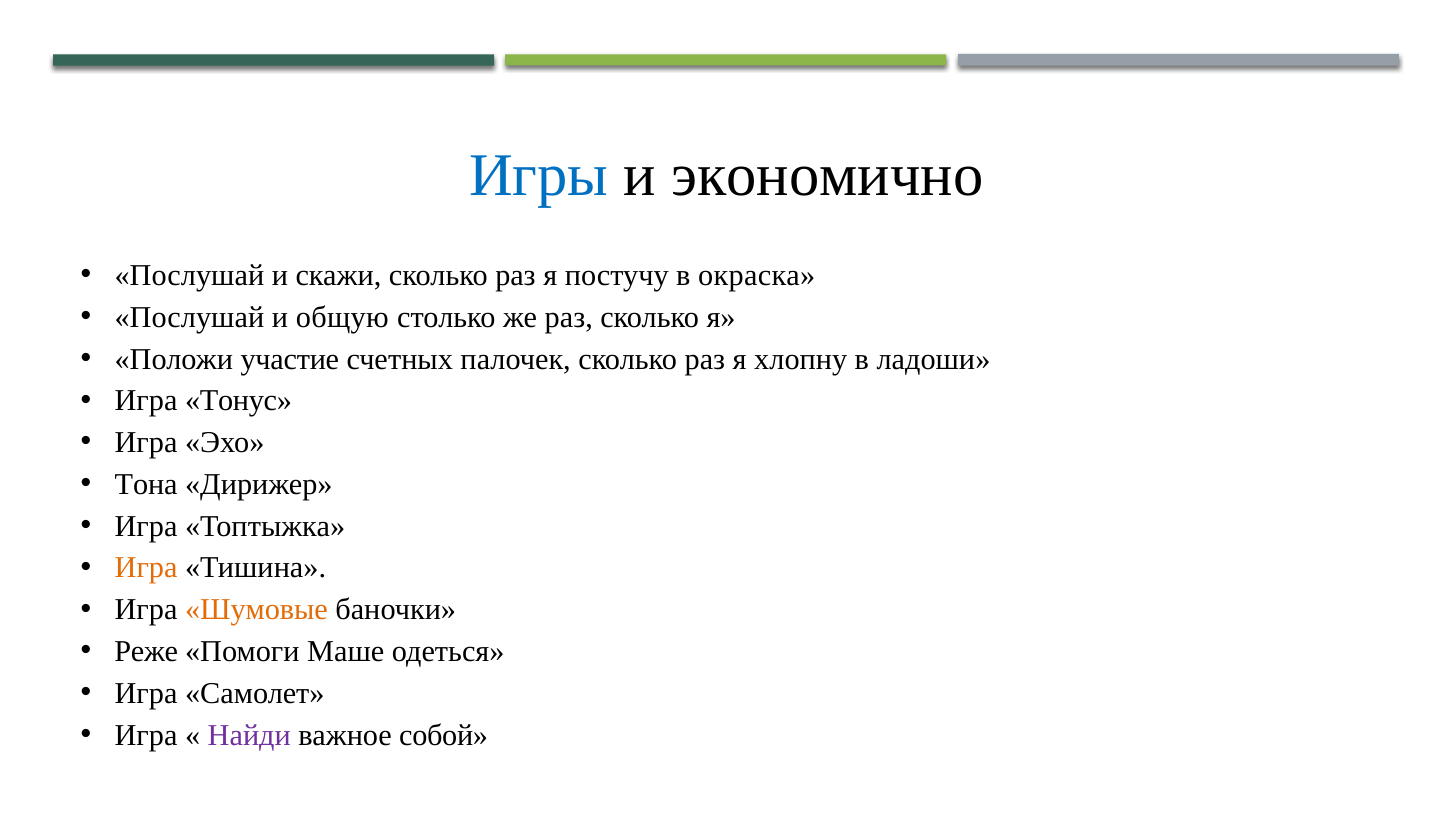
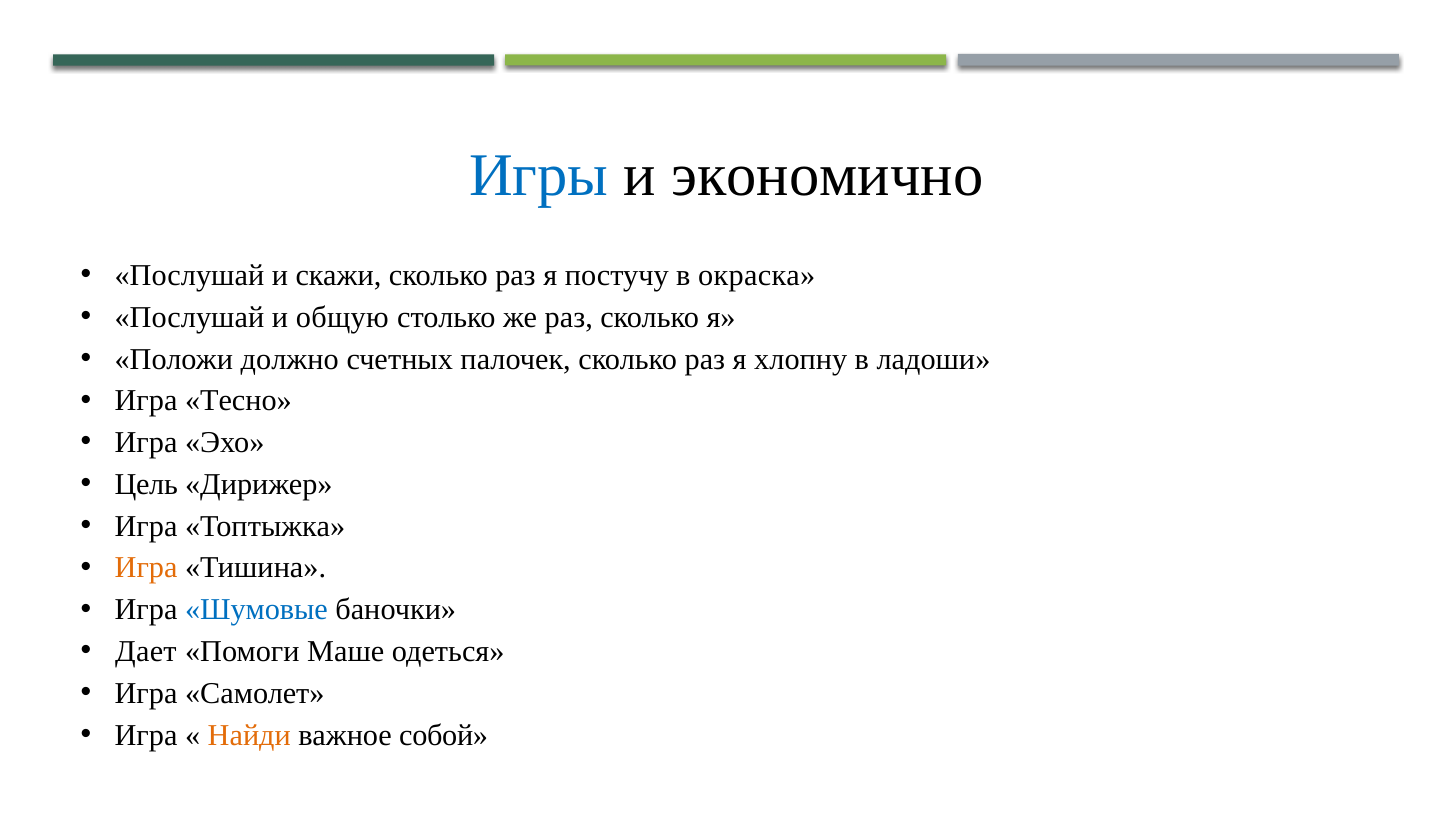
участие: участие -> должно
Тонус: Тонус -> Тесно
Тона: Тона -> Цель
Шумовые colour: orange -> blue
Реже: Реже -> Дает
Найди colour: purple -> orange
